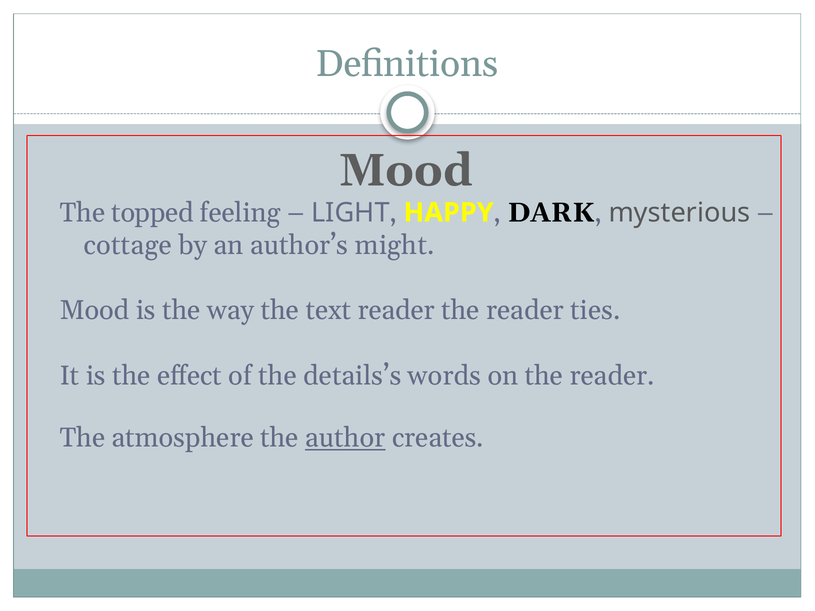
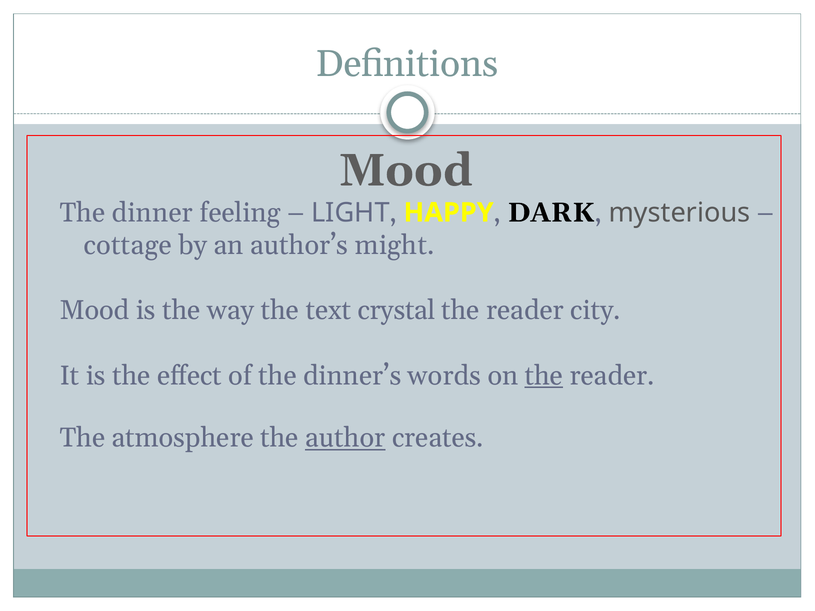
topped: topped -> dinner
text reader: reader -> crystal
ties: ties -> city
details’s: details’s -> dinner’s
the at (544, 376) underline: none -> present
